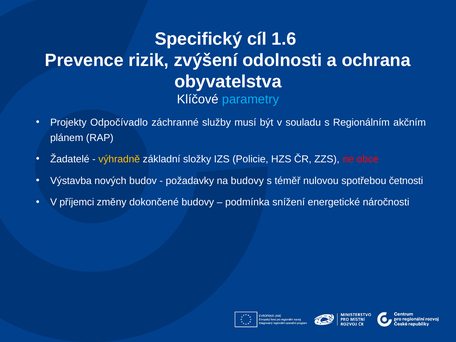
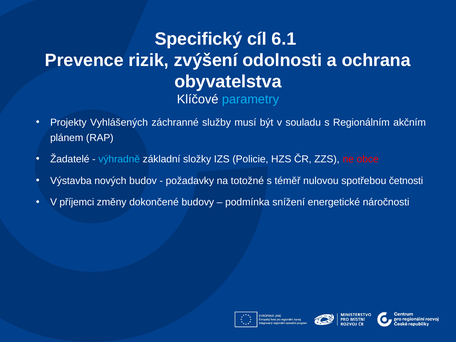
1.6: 1.6 -> 6.1
Odpočívadlo: Odpočívadlo -> Vyhlášených
výhradně colour: yellow -> light blue
na budovy: budovy -> totožné
